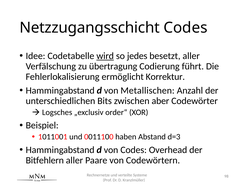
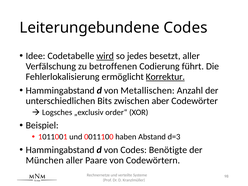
Netzzugangsschicht: Netzzugangsschicht -> Leiterungebundene
übertragung: übertragung -> betroffenen
Korrektur underline: none -> present
Overhead: Overhead -> Benötigte
Bitfehlern: Bitfehlern -> München
